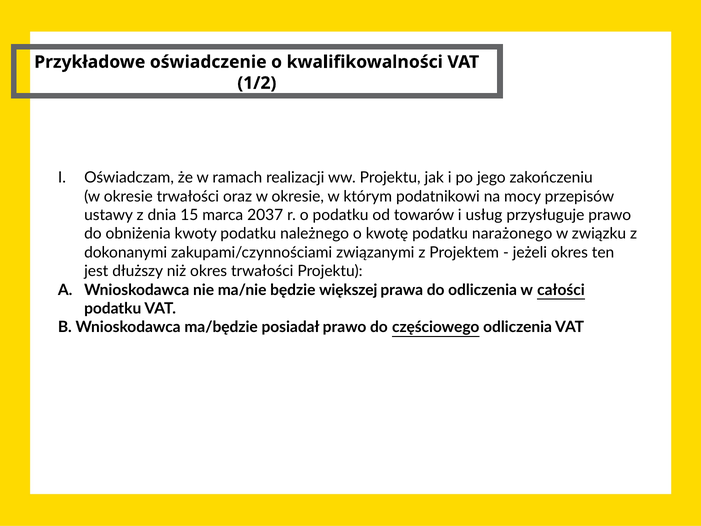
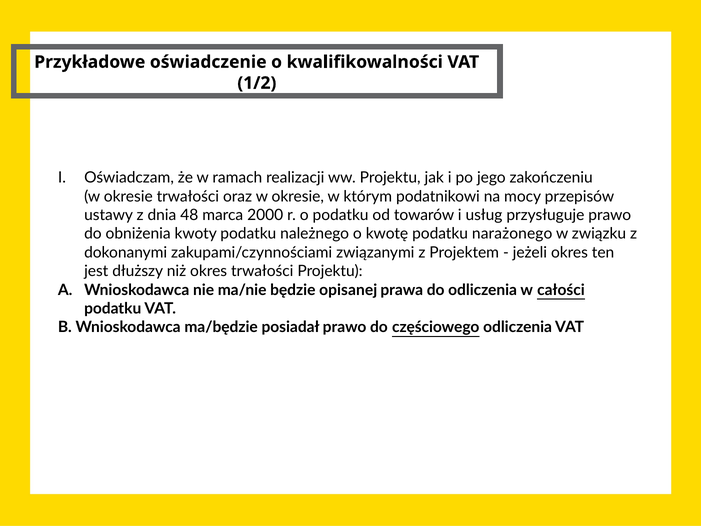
15: 15 -> 48
2037: 2037 -> 2000
większej: większej -> opisanej
